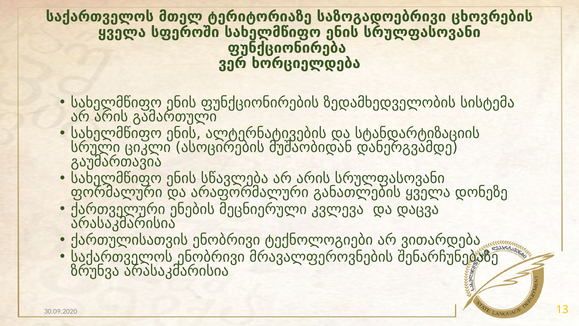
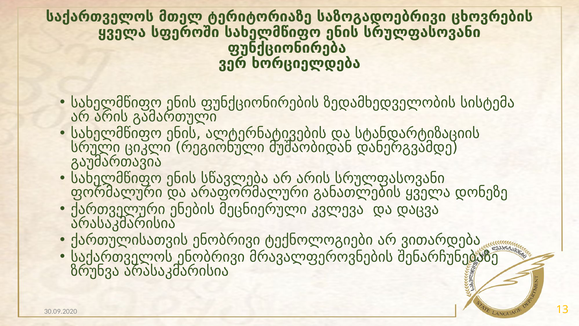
ასოცირების: ასოცირების -> რეგიონული
